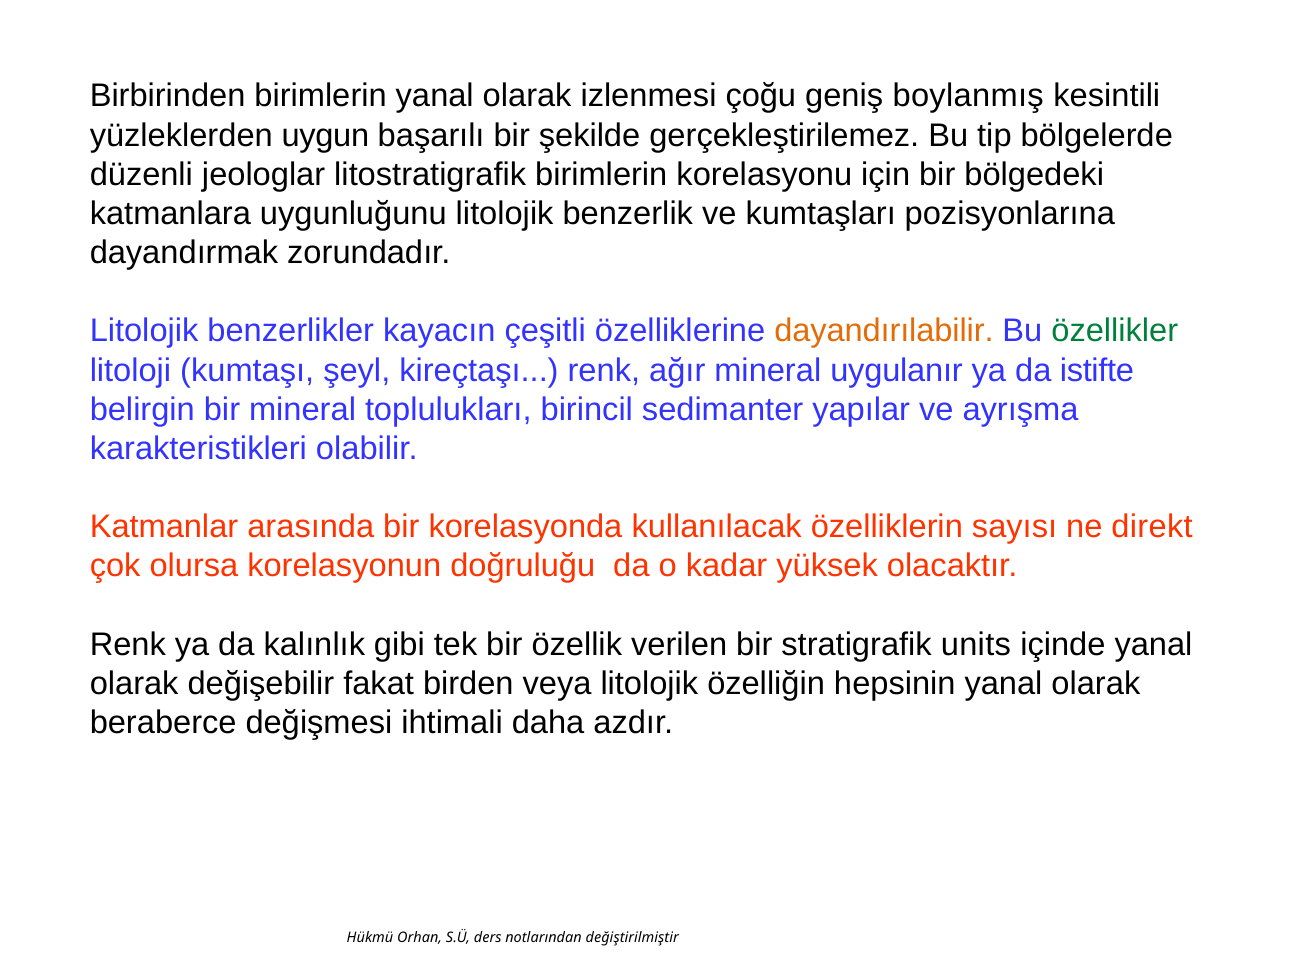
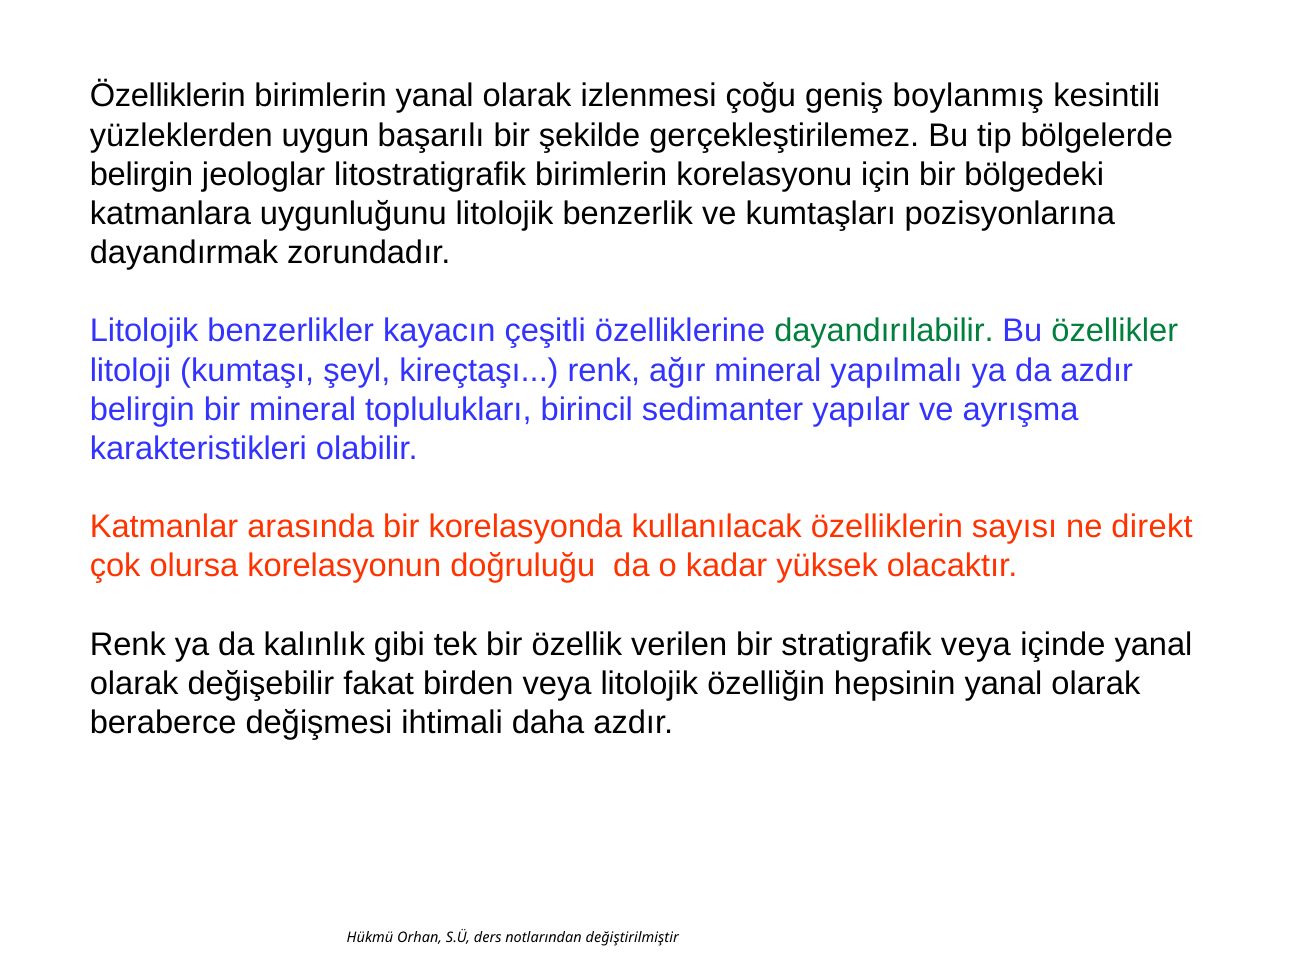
Birbirinden at (168, 96): Birbirinden -> Özelliklerin
düzenli at (141, 175): düzenli -> belirgin
dayandırılabilir colour: orange -> green
uygulanır: uygulanır -> yapılmalı
da istifte: istifte -> azdır
stratigrafik units: units -> veya
